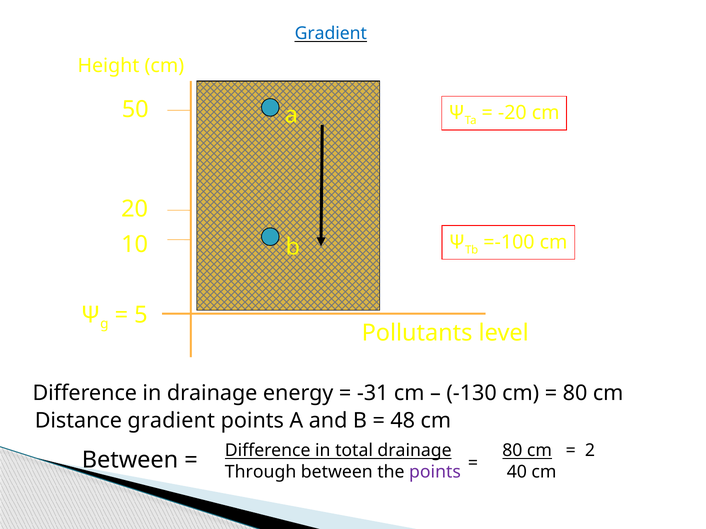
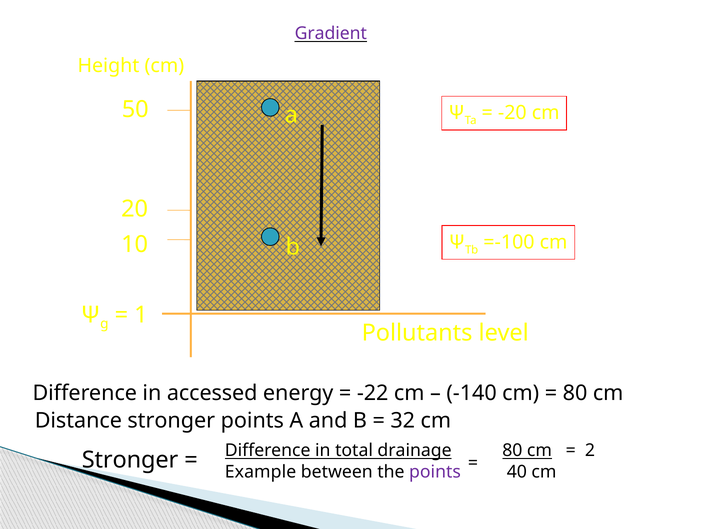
Gradient at (331, 33) colour: blue -> purple
5: 5 -> 1
in drainage: drainage -> accessed
-31: -31 -> -22
-130: -130 -> -140
Distance gradient: gradient -> stronger
48: 48 -> 32
Between at (130, 460): Between -> Stronger
Through: Through -> Example
